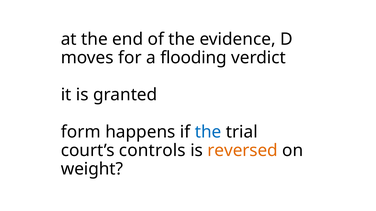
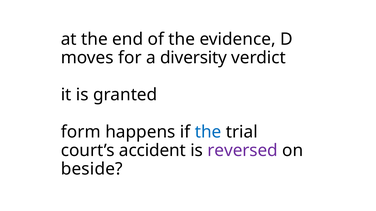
flooding: flooding -> diversity
controls: controls -> accident
reversed colour: orange -> purple
weight: weight -> beside
